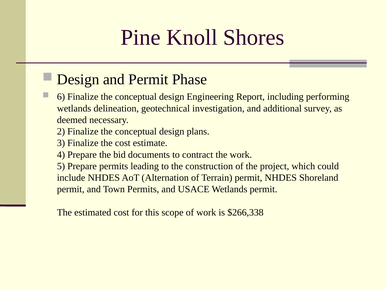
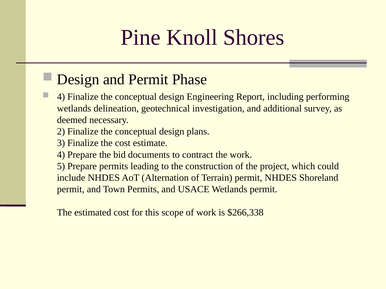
6 at (61, 97): 6 -> 4
